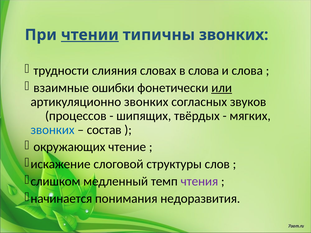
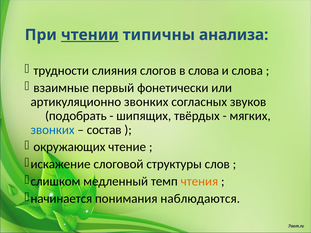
типичны звонких: звонких -> анализа
словах: словах -> слогов
ошибки: ошибки -> первый
или underline: present -> none
процессов: процессов -> подобрать
чтения colour: purple -> orange
недоразвития: недоразвития -> наблюдаются
